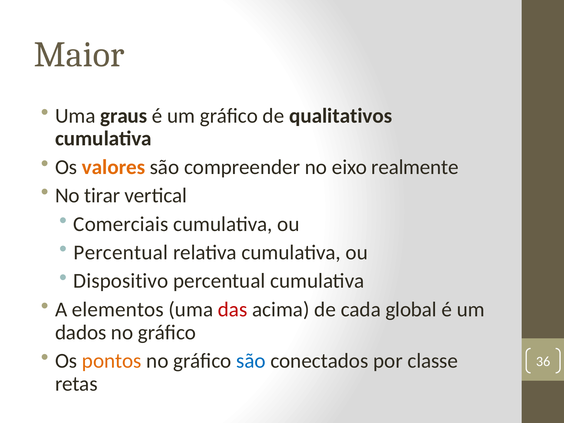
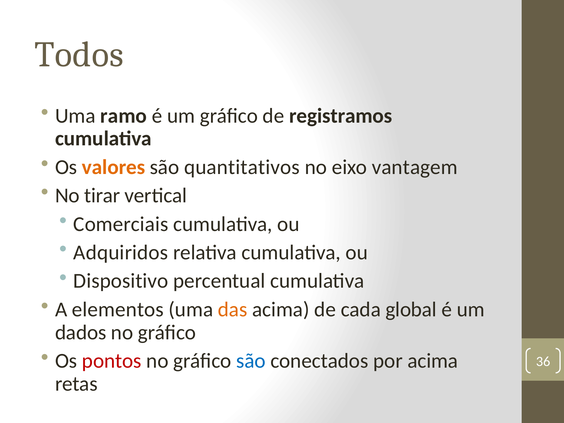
Maior: Maior -> Todos
graus: graus -> ramo
qualitativos: qualitativos -> registramos
compreender: compreender -> quantitativos
realmente: realmente -> vantagem
Percentual at (121, 253): Percentual -> Adquiridos
das colour: red -> orange
pontos colour: orange -> red
por classe: classe -> acima
